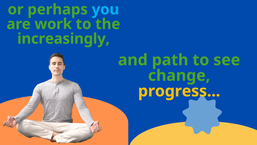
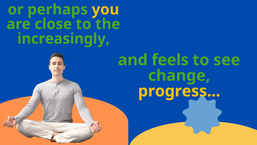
you colour: light blue -> yellow
work: work -> close
path: path -> feels
